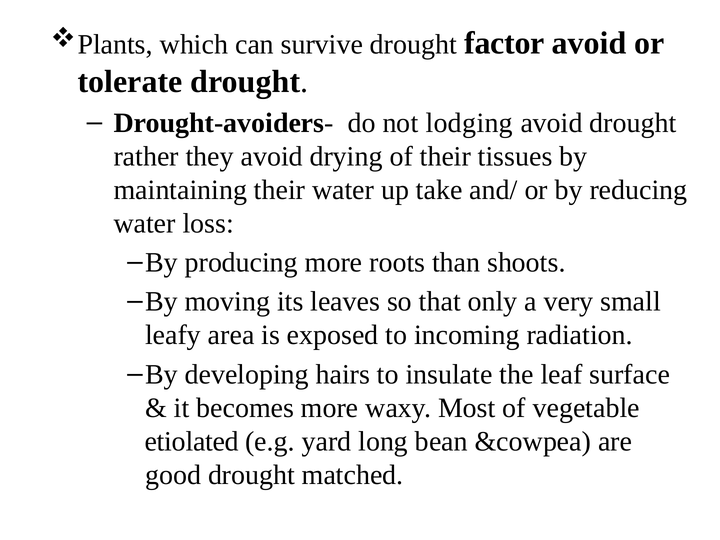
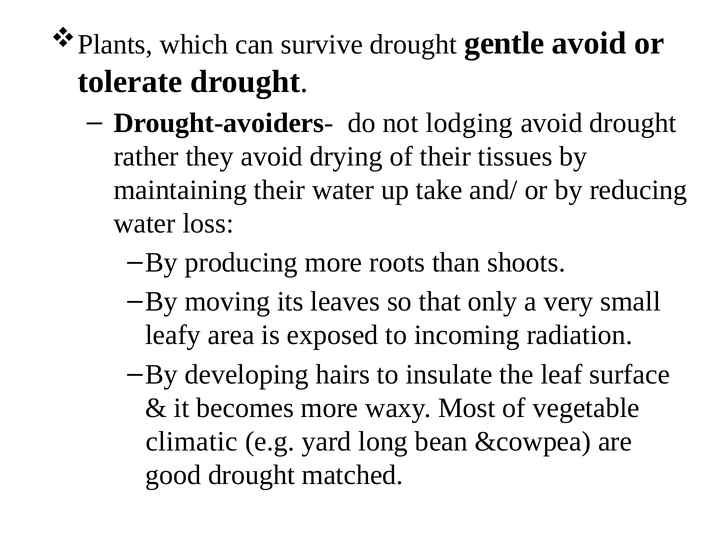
factor: factor -> gentle
etiolated: etiolated -> climatic
